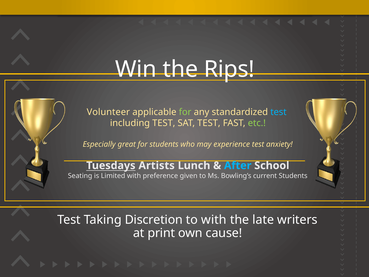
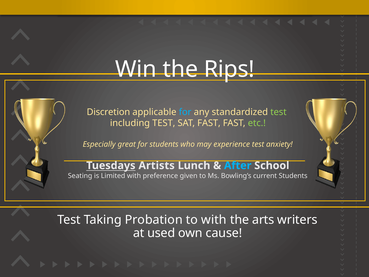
Volunteer: Volunteer -> Discretion
for at (185, 112) colour: light green -> light blue
test at (278, 112) colour: light blue -> light green
SAT TEST: TEST -> FAST
Discretion: Discretion -> Probation
late: late -> arts
print: print -> used
